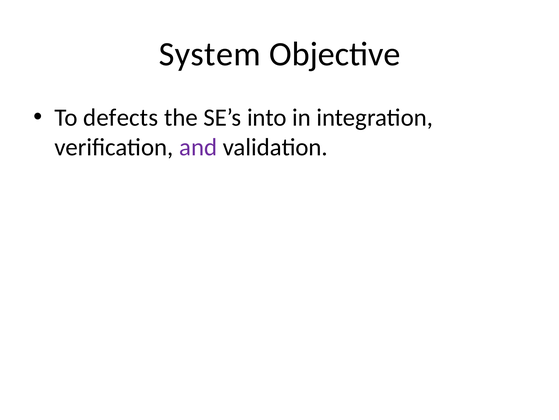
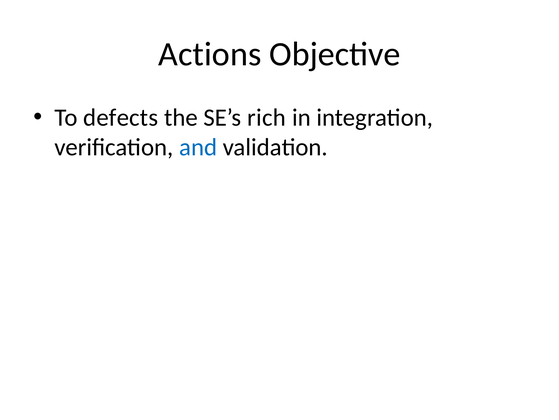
System: System -> Actions
into: into -> rich
and colour: purple -> blue
